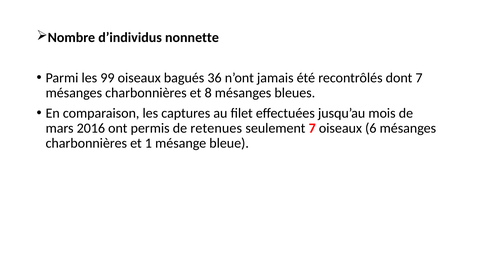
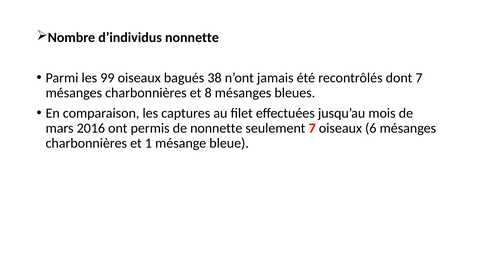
36: 36 -> 38
de retenues: retenues -> nonnette
